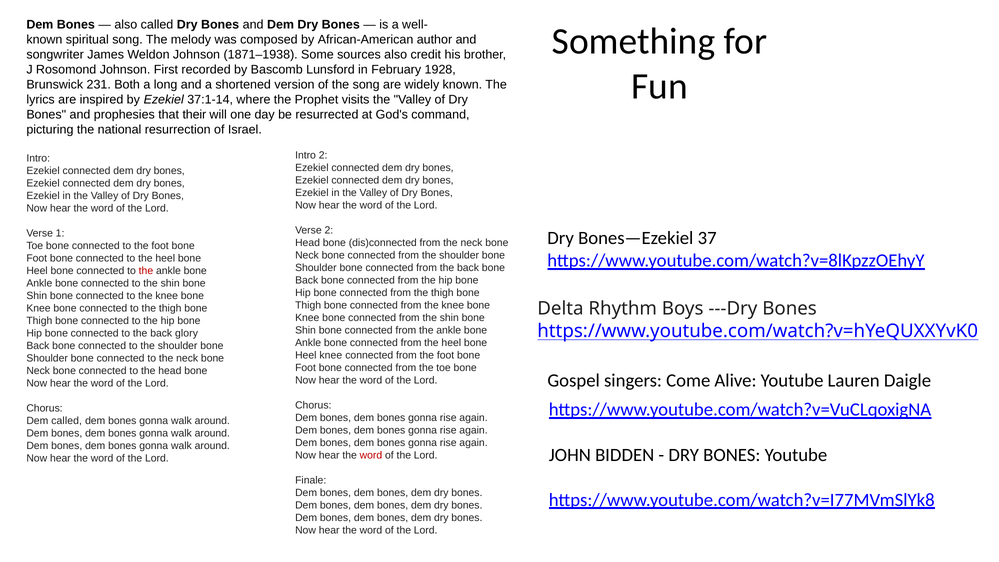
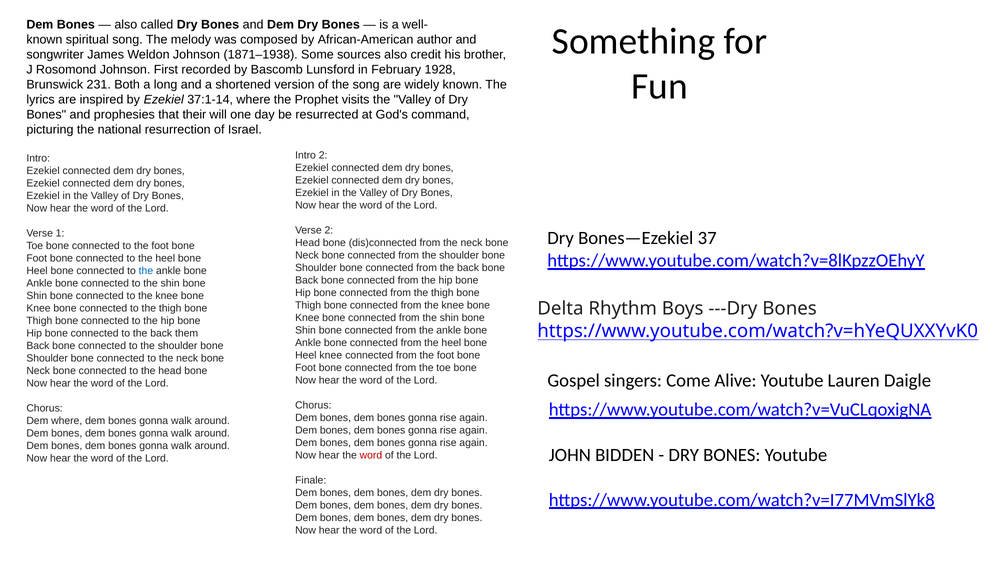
the at (146, 271) colour: red -> blue
glory: glory -> them
Dem called: called -> where
